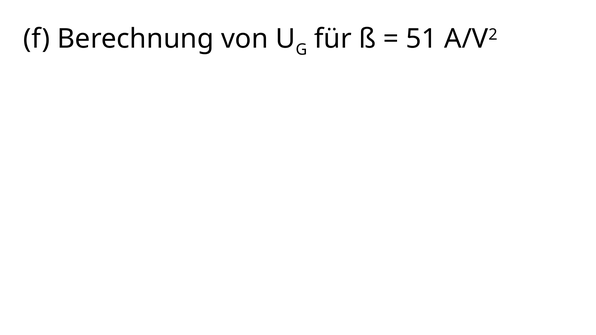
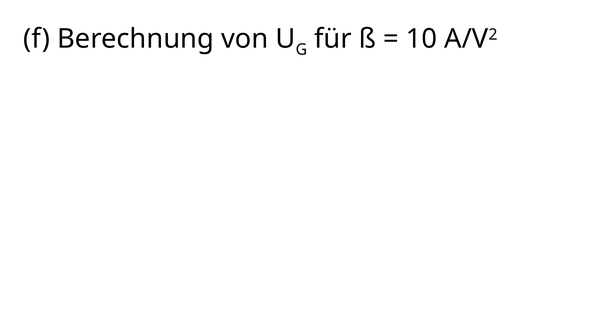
51: 51 -> 10
